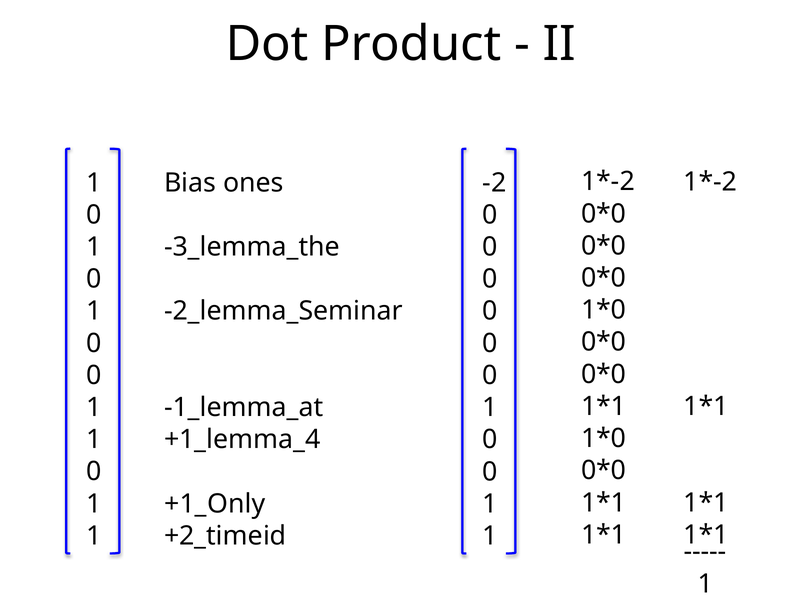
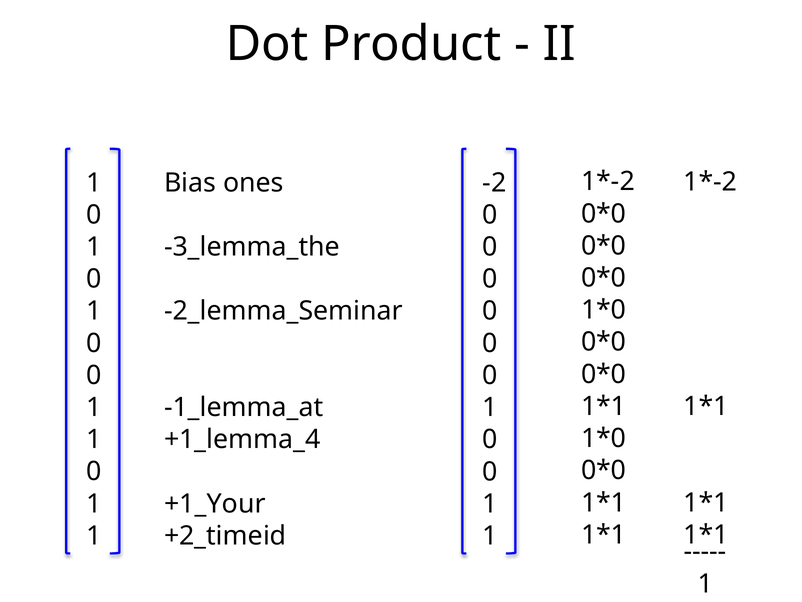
+1_Only: +1_Only -> +1_Your
